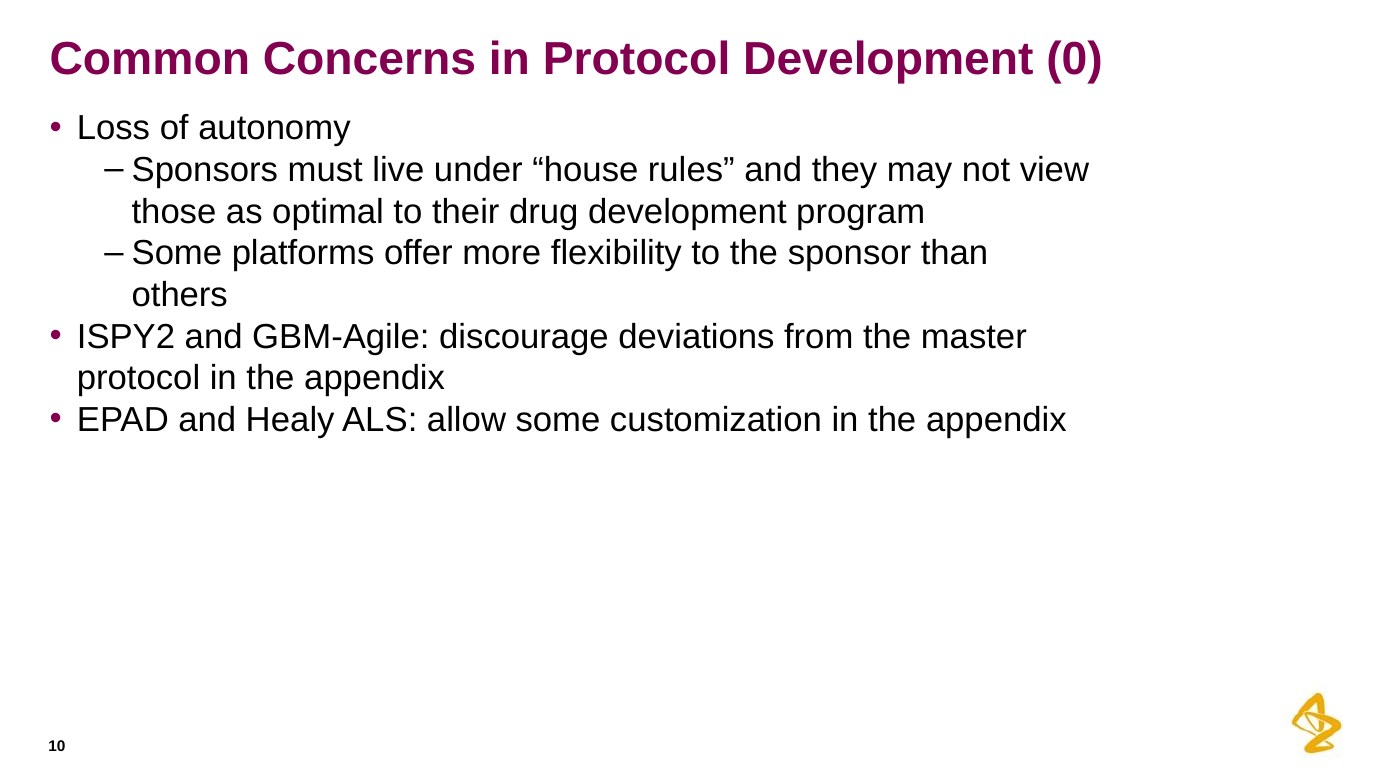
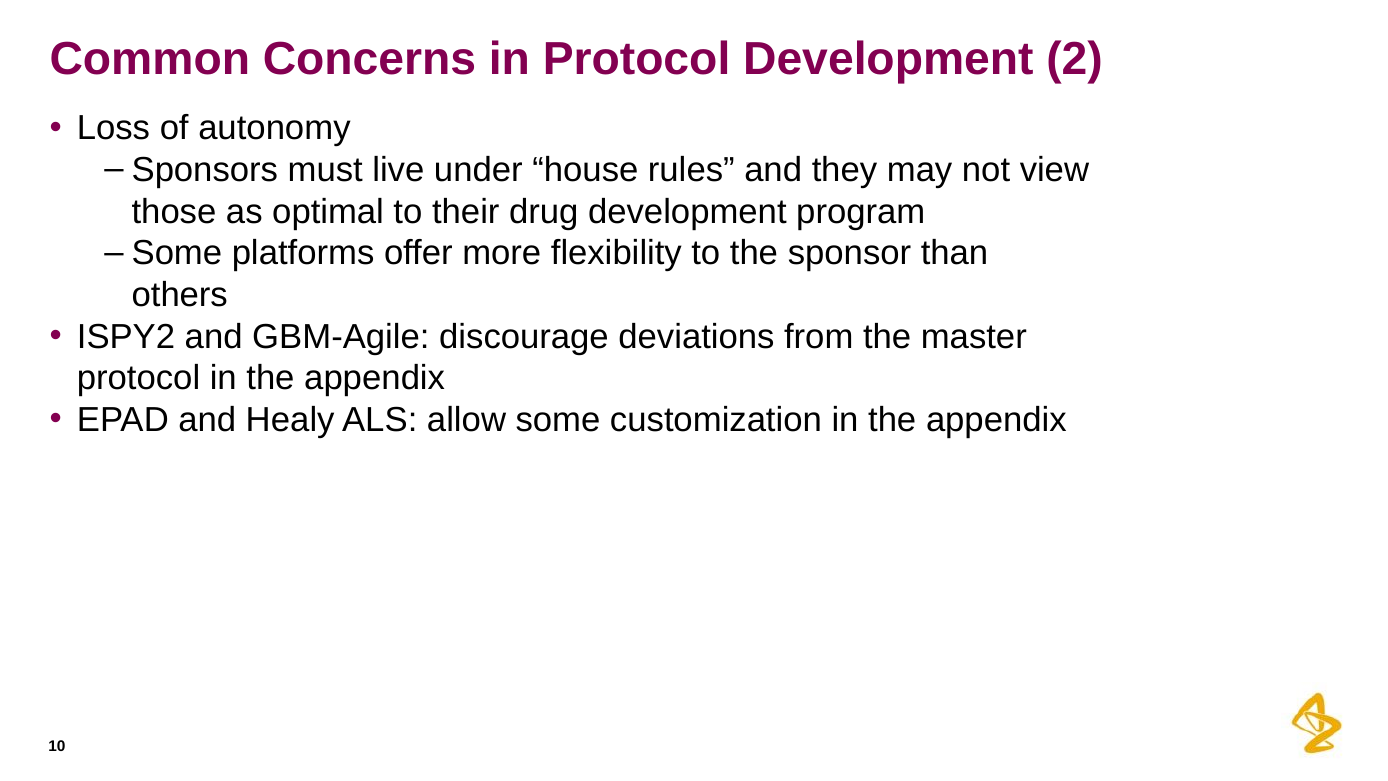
0: 0 -> 2
